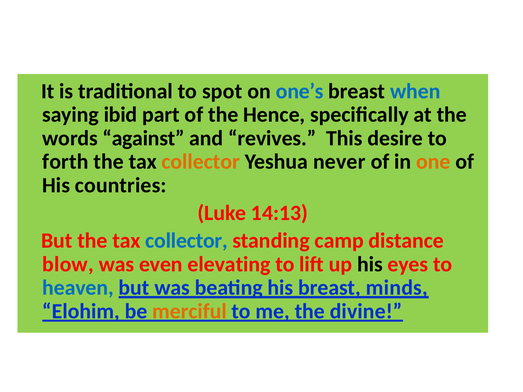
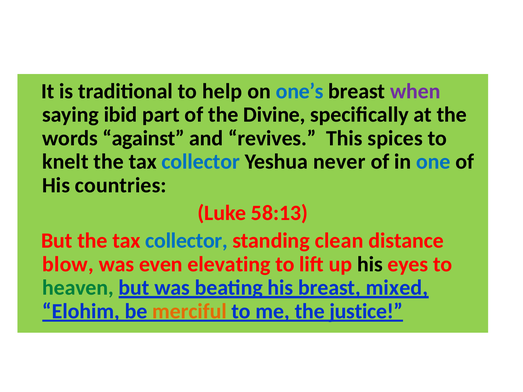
spot: spot -> help
when colour: blue -> purple
Hence: Hence -> Divine
desire: desire -> spices
forth: forth -> knelt
collector at (201, 162) colour: orange -> blue
one colour: orange -> blue
14:13: 14:13 -> 58:13
camp: camp -> clean
heaven colour: blue -> green
minds: minds -> mixed
divine: divine -> justice
